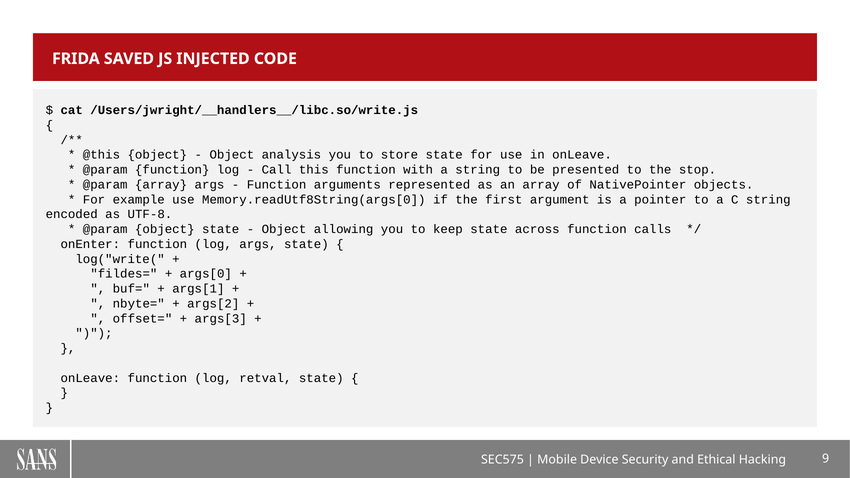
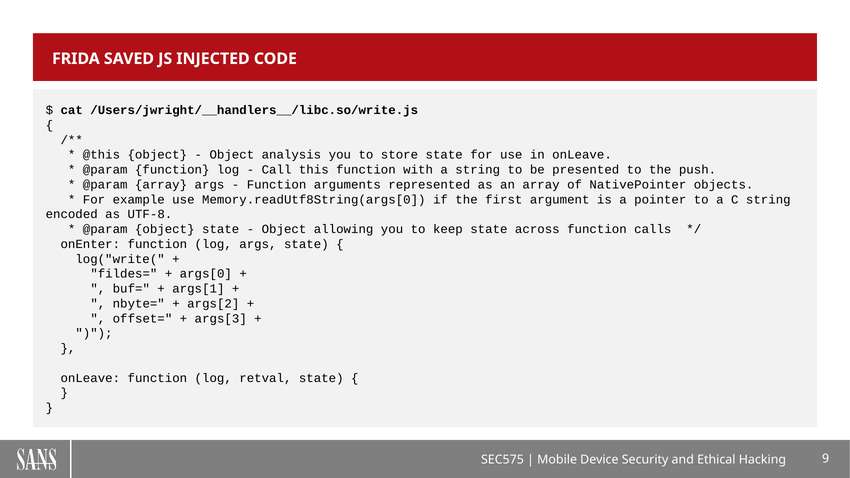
stop: stop -> push
